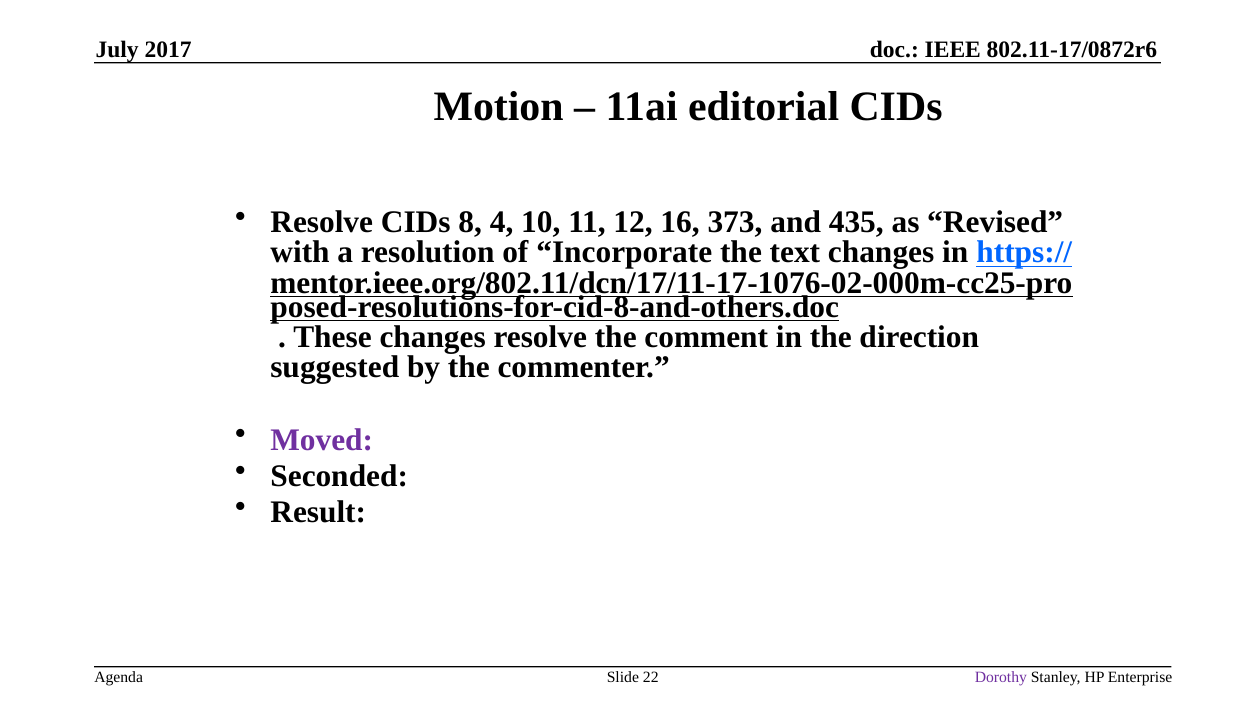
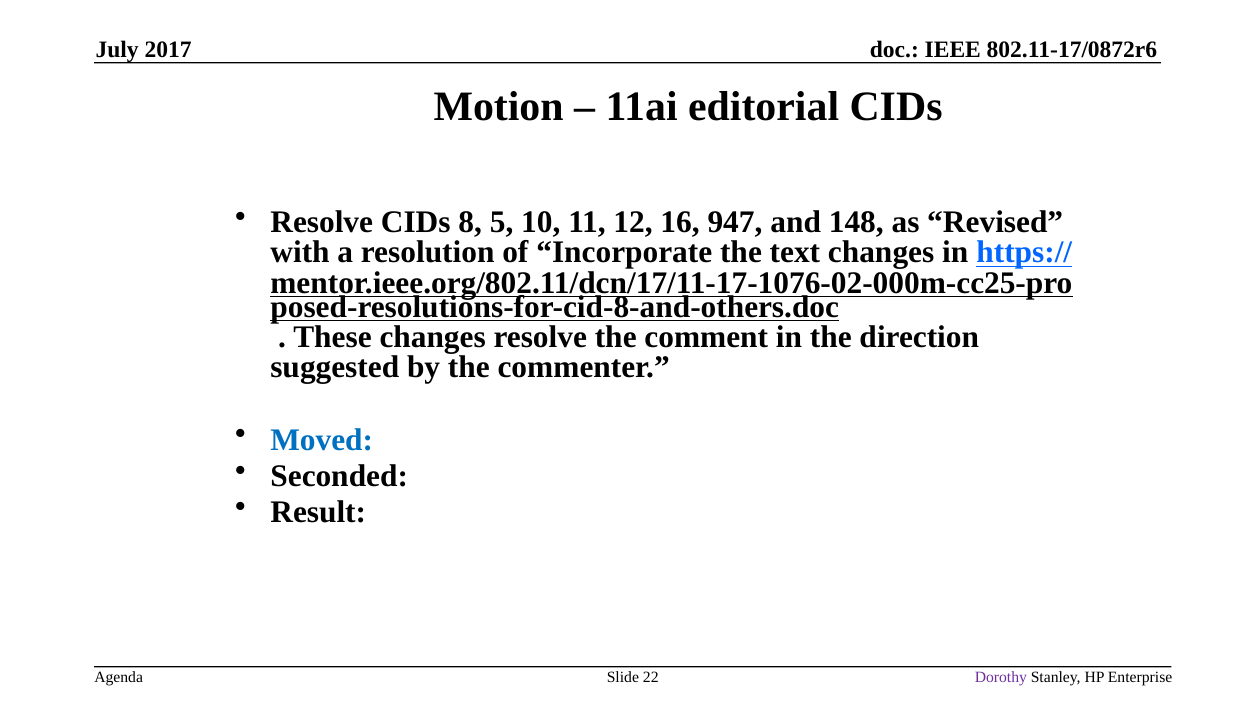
4: 4 -> 5
373: 373 -> 947
435: 435 -> 148
Moved colour: purple -> blue
